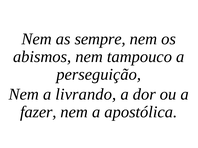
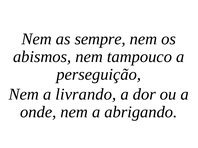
fazer: fazer -> onde
apostólica: apostólica -> abrigando
